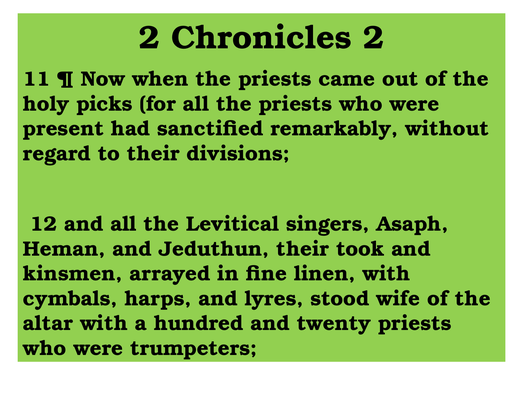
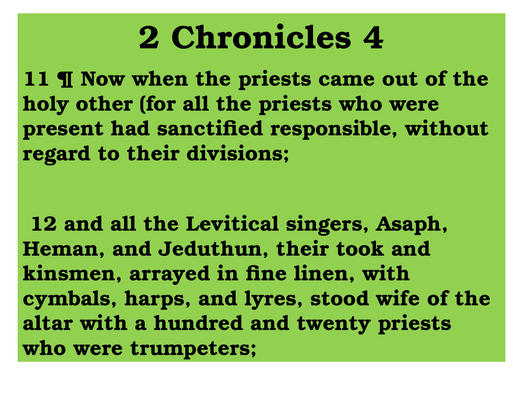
Chronicles 2: 2 -> 4
picks: picks -> other
remarkably: remarkably -> responsible
